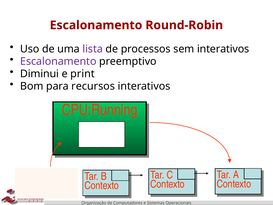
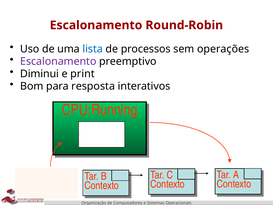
lista colour: purple -> blue
sem interativos: interativos -> operações
recursos: recursos -> resposta
